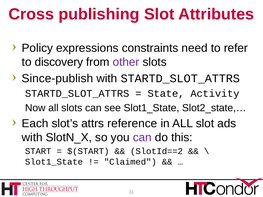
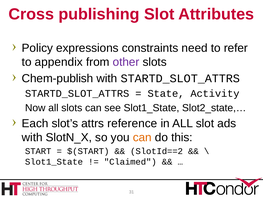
discovery: discovery -> appendix
Since-publish: Since-publish -> Chem-publish
can at (142, 138) colour: purple -> orange
